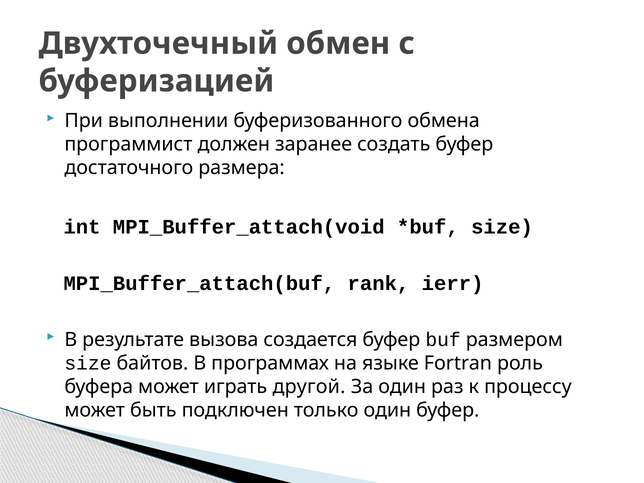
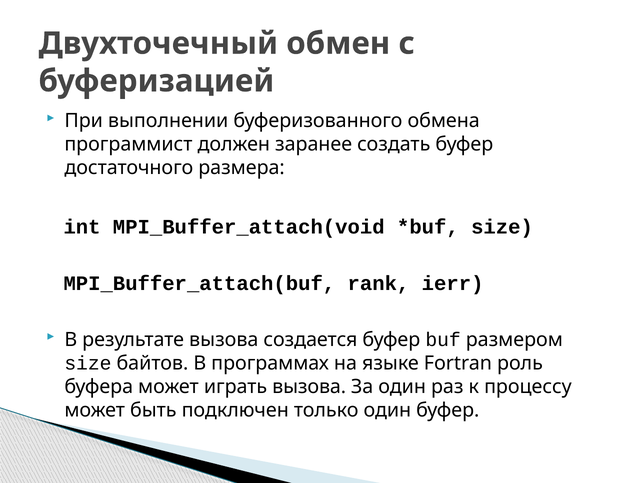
играть другой: другой -> вызова
